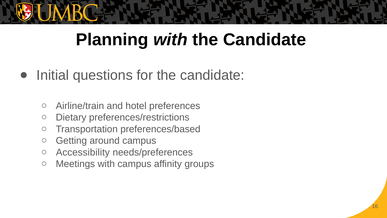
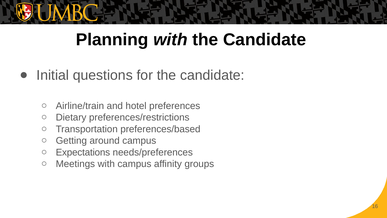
Accessibility: Accessibility -> Expectations
